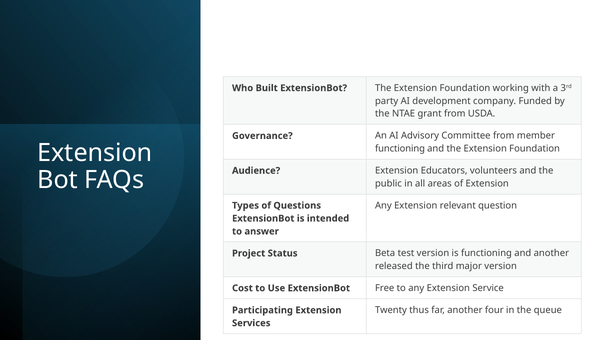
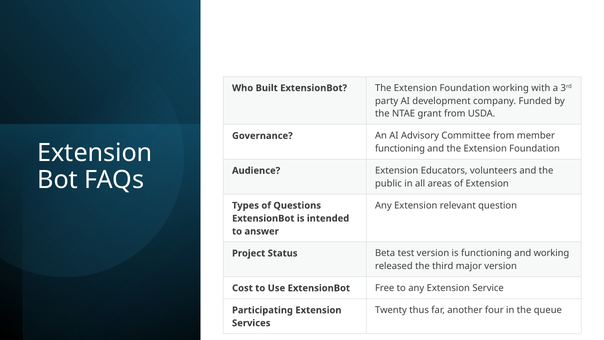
and another: another -> working
